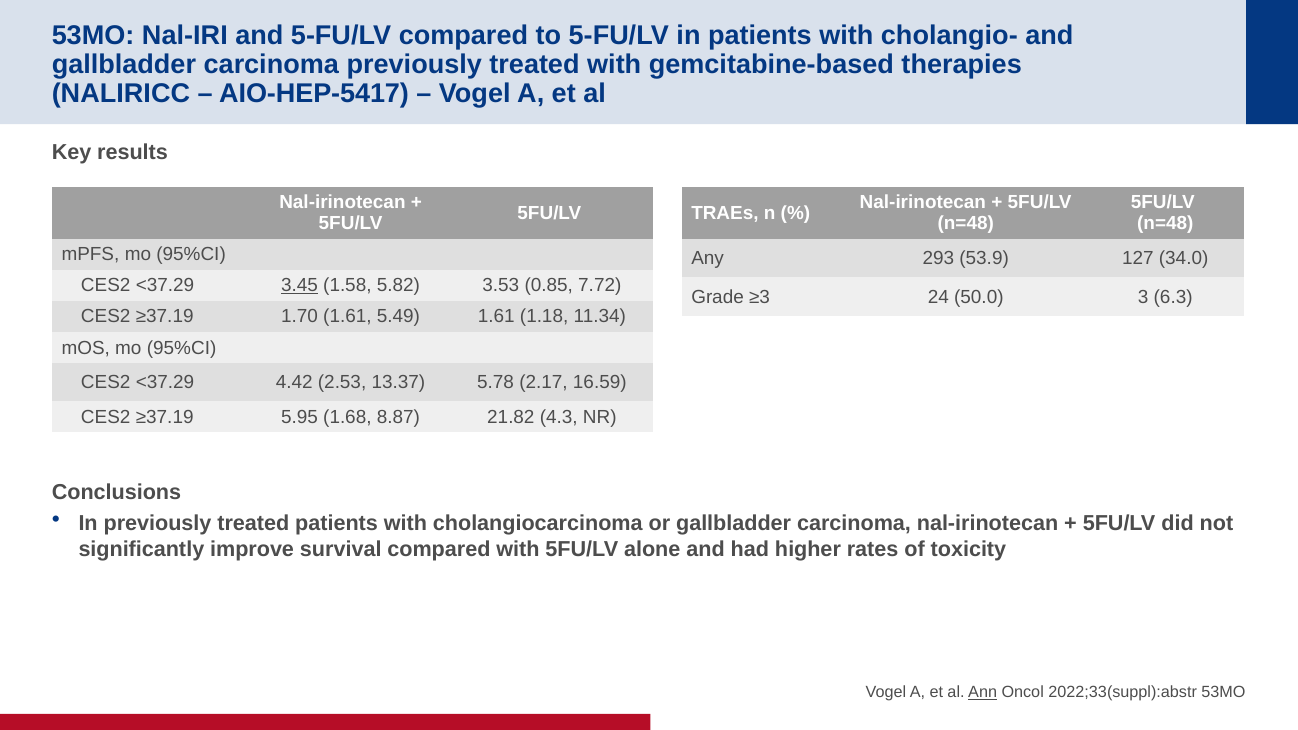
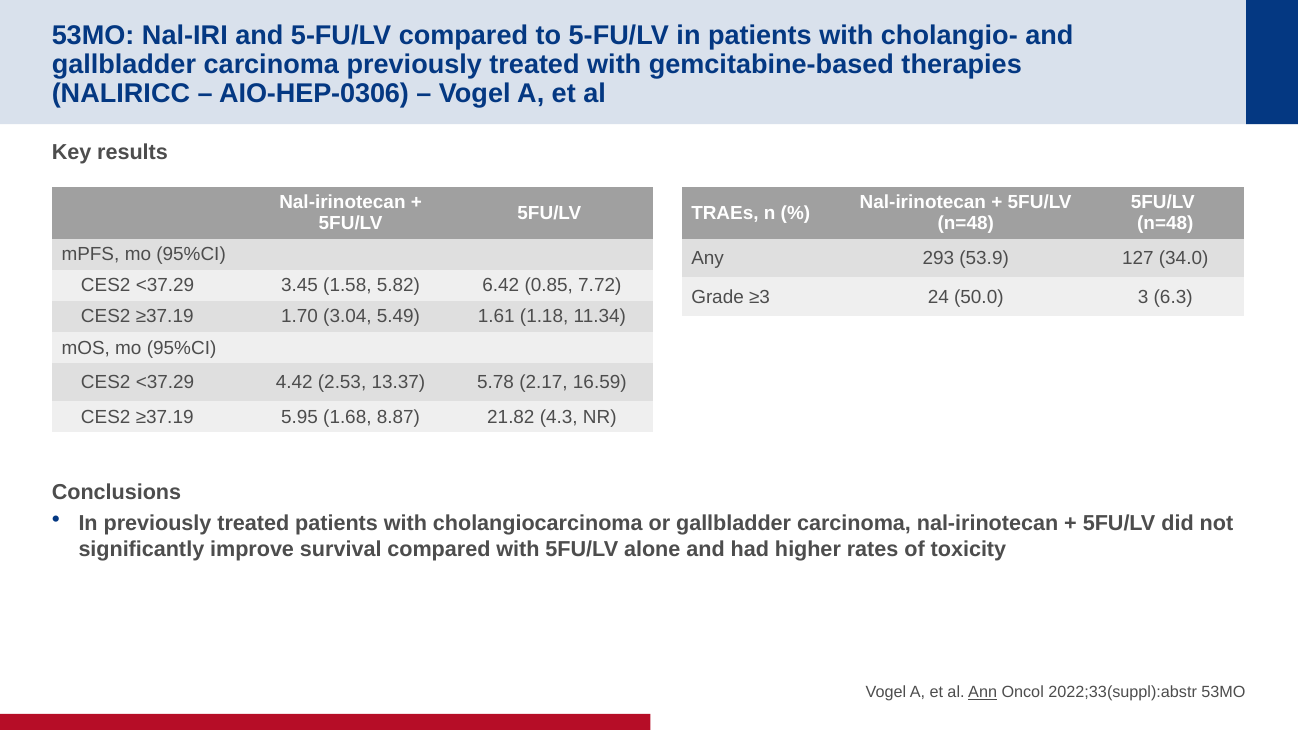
AIO-HEP-5417: AIO-HEP-5417 -> AIO-HEP-0306
3.45 underline: present -> none
3.53: 3.53 -> 6.42
1.70 1.61: 1.61 -> 3.04
